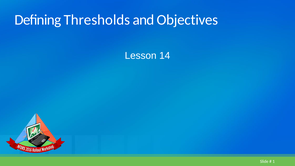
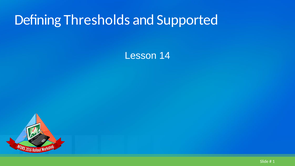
Objectives: Objectives -> Supported
